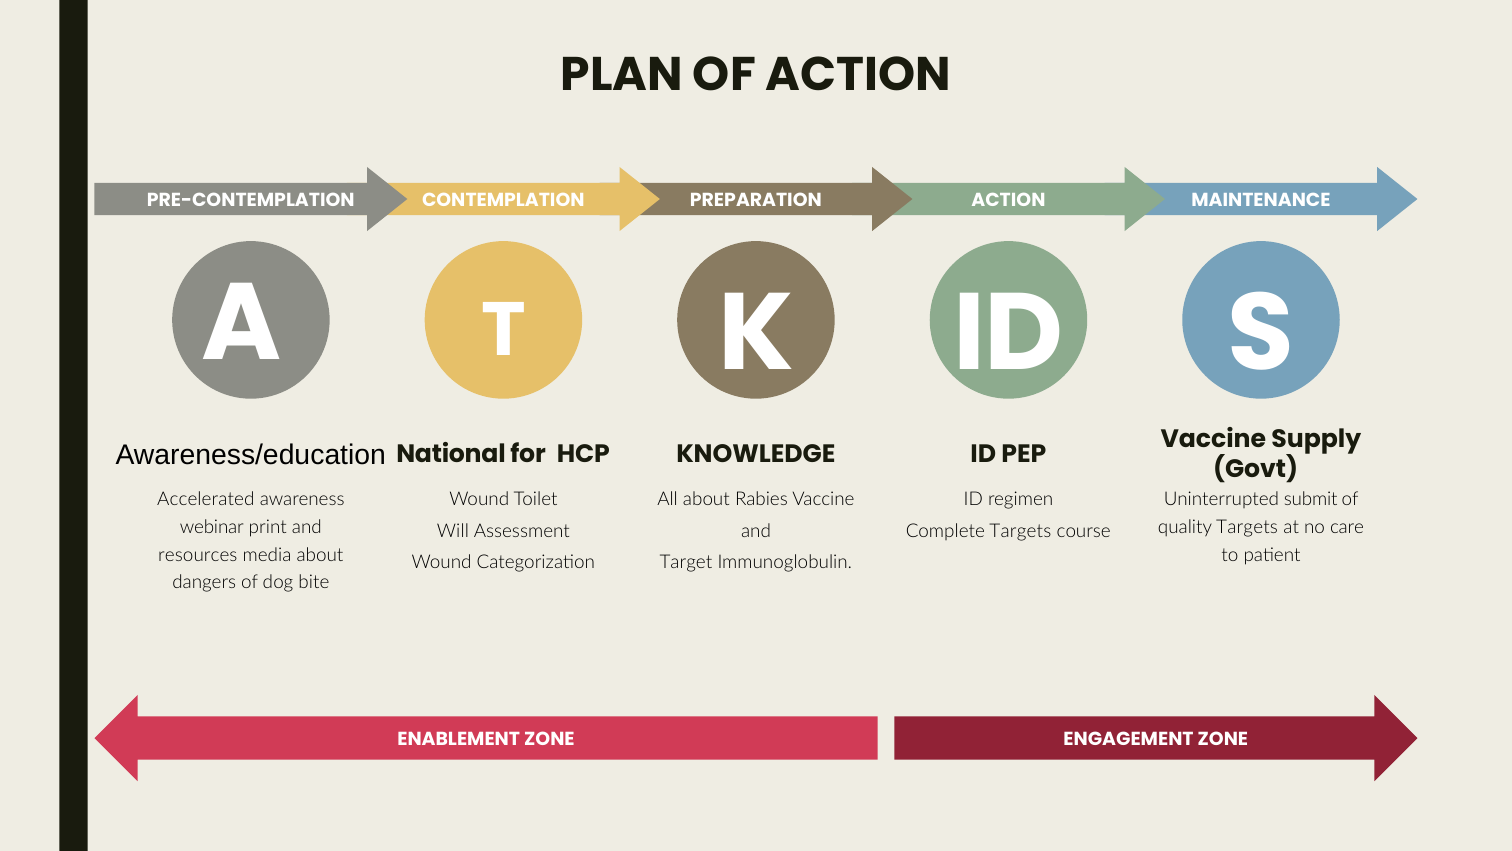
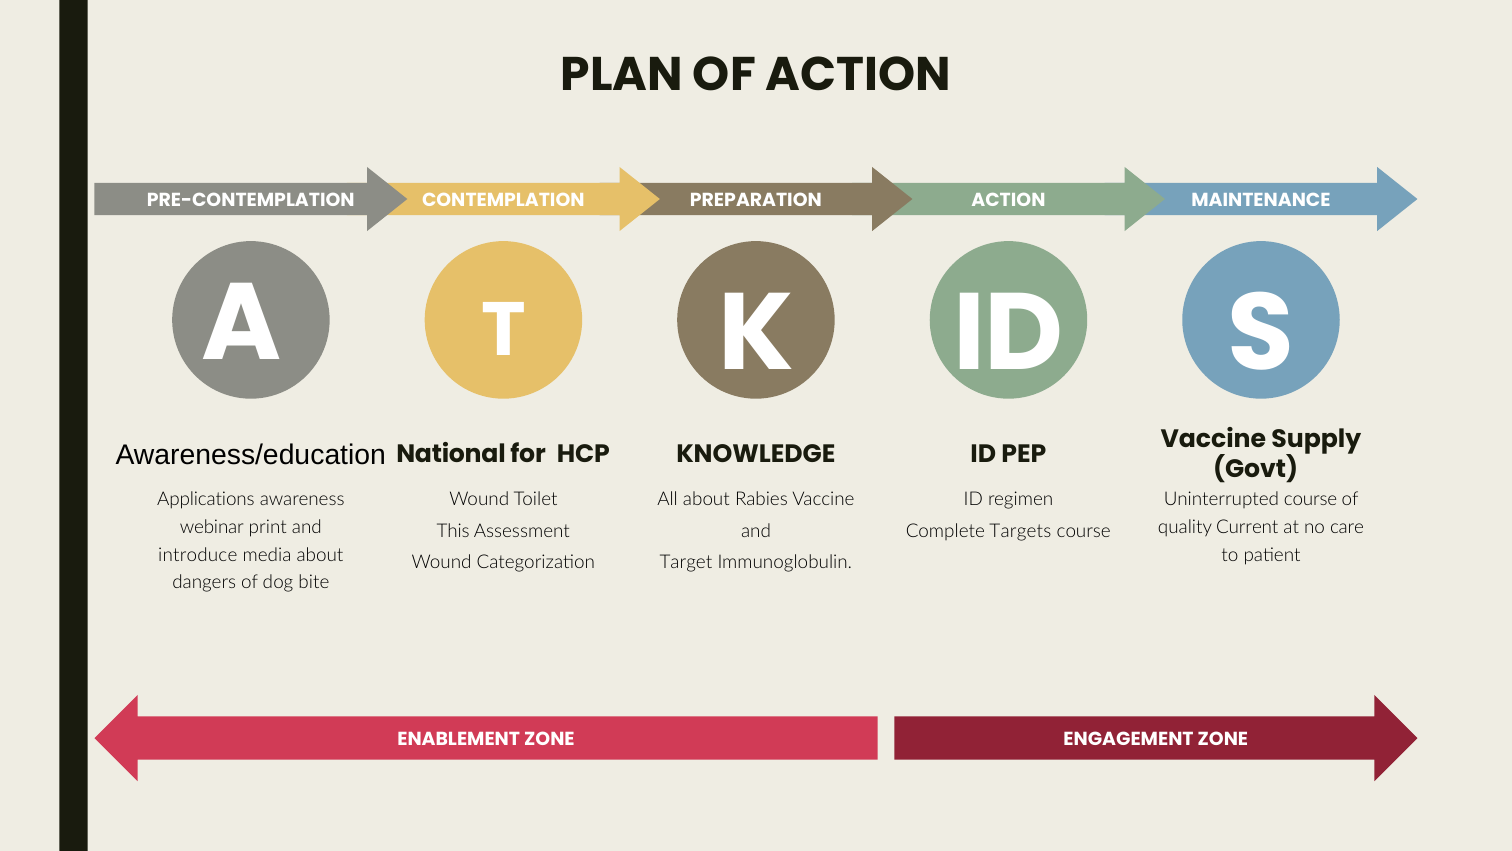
Accelerated: Accelerated -> Applications
Uninterrupted submit: submit -> course
quality Targets: Targets -> Current
Will: Will -> This
resources: resources -> introduce
